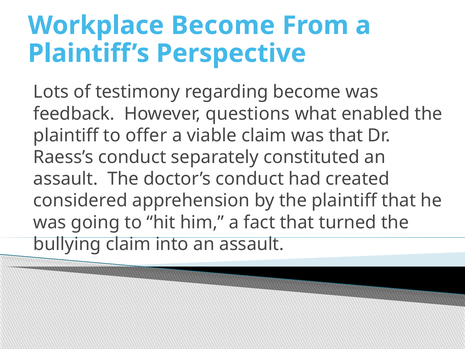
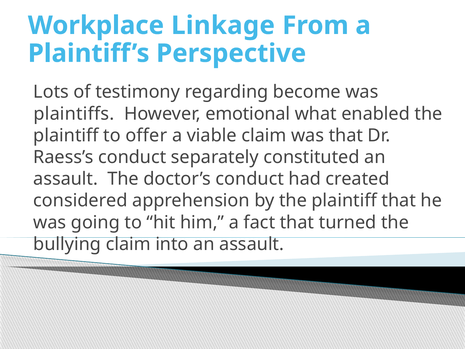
Workplace Become: Become -> Linkage
feedback: feedback -> plaintiffs
questions: questions -> emotional
